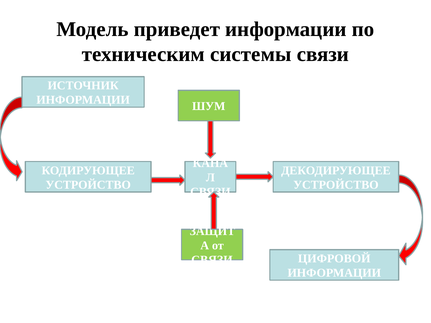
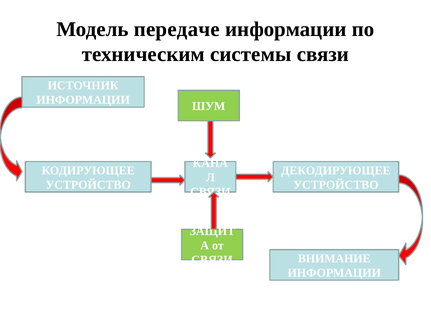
приведет: приведет -> передаче
ЦИФРОВОЙ: ЦИФРОВОЙ -> ВНИМАНИЕ
